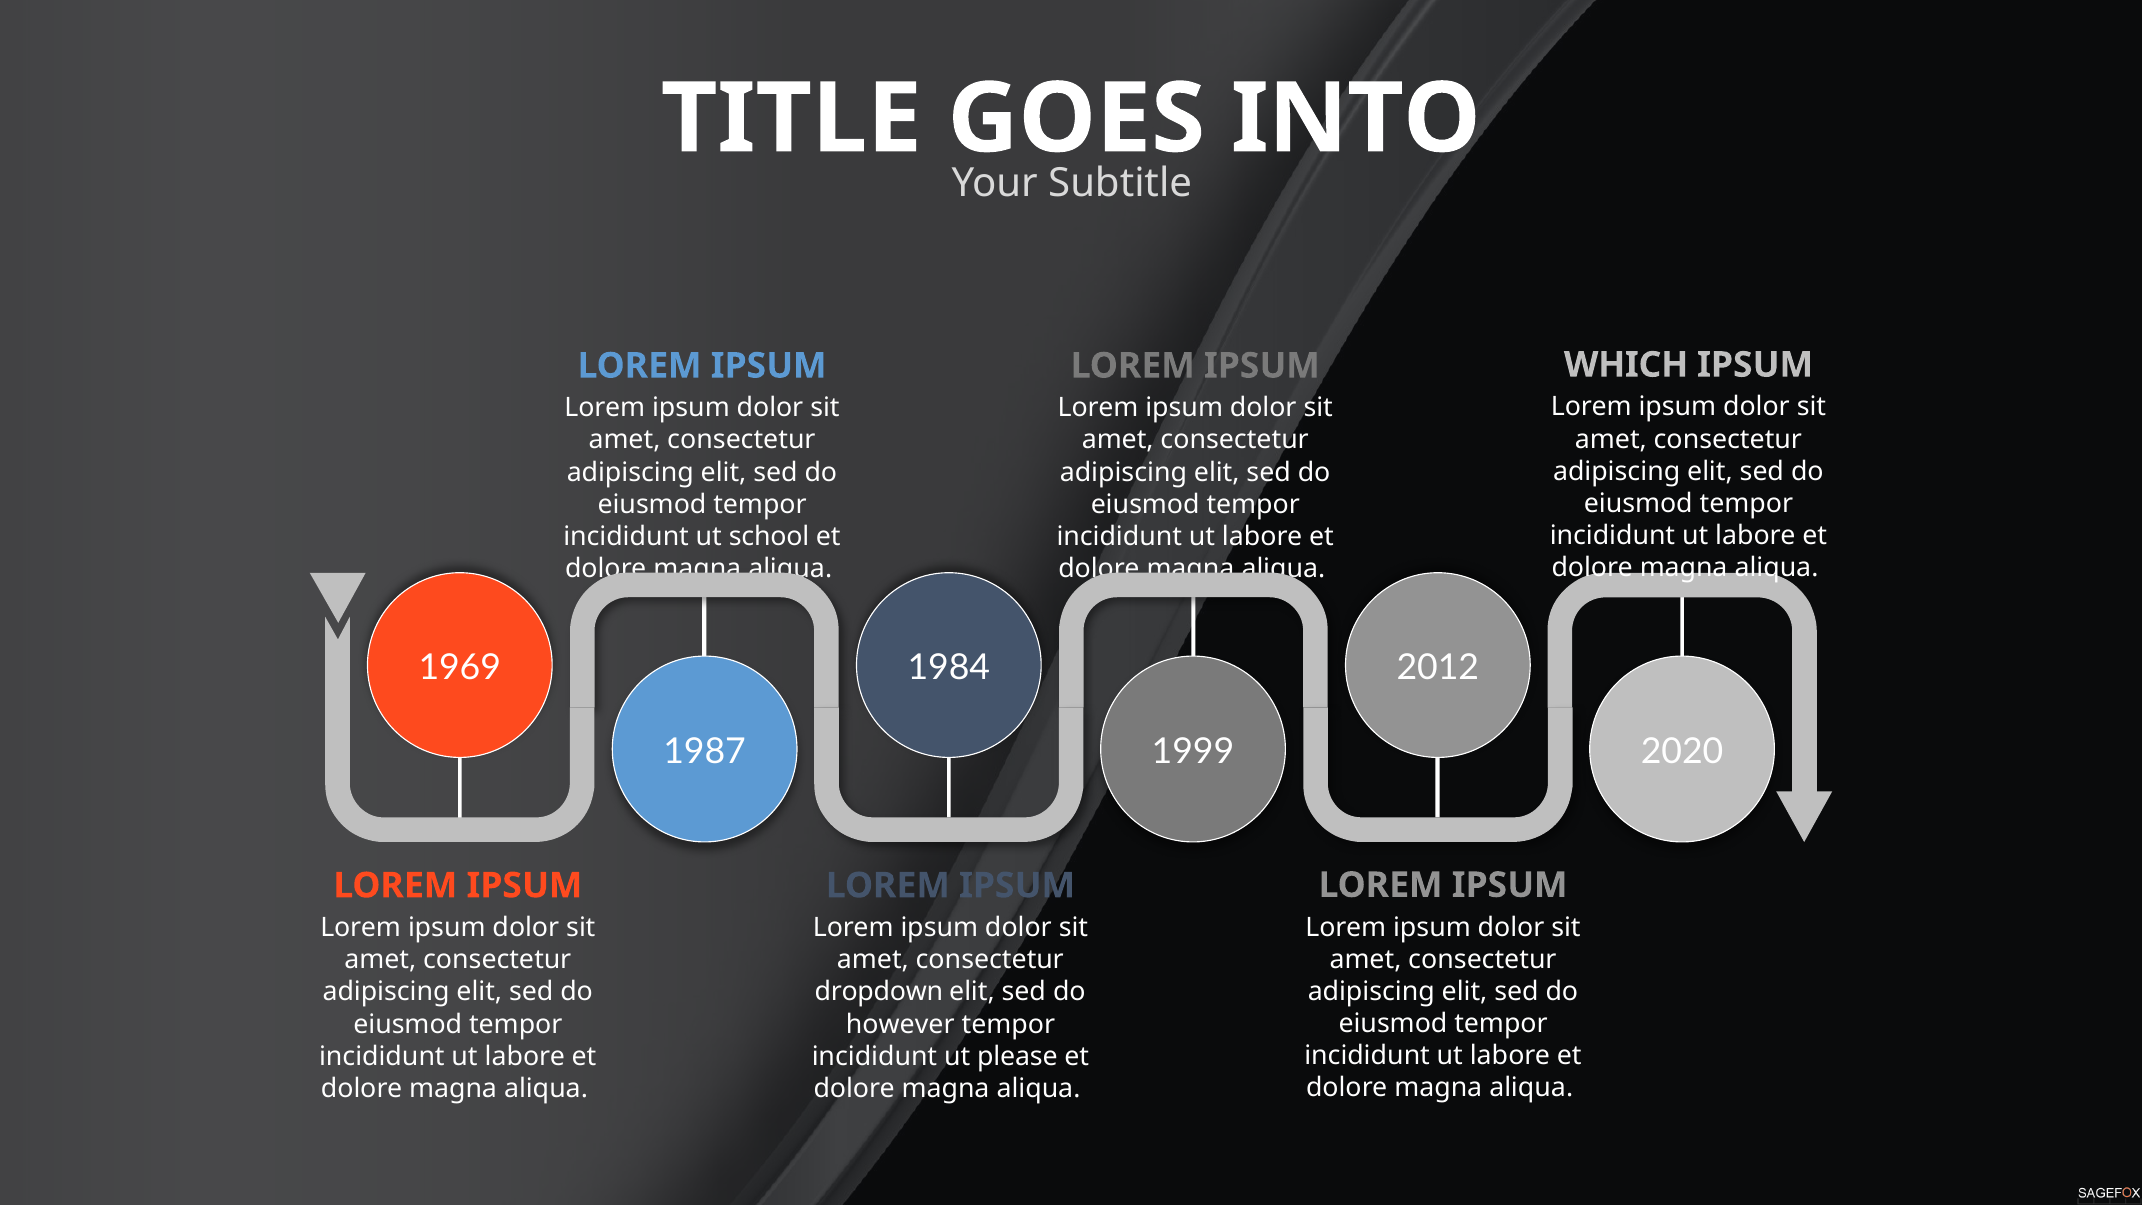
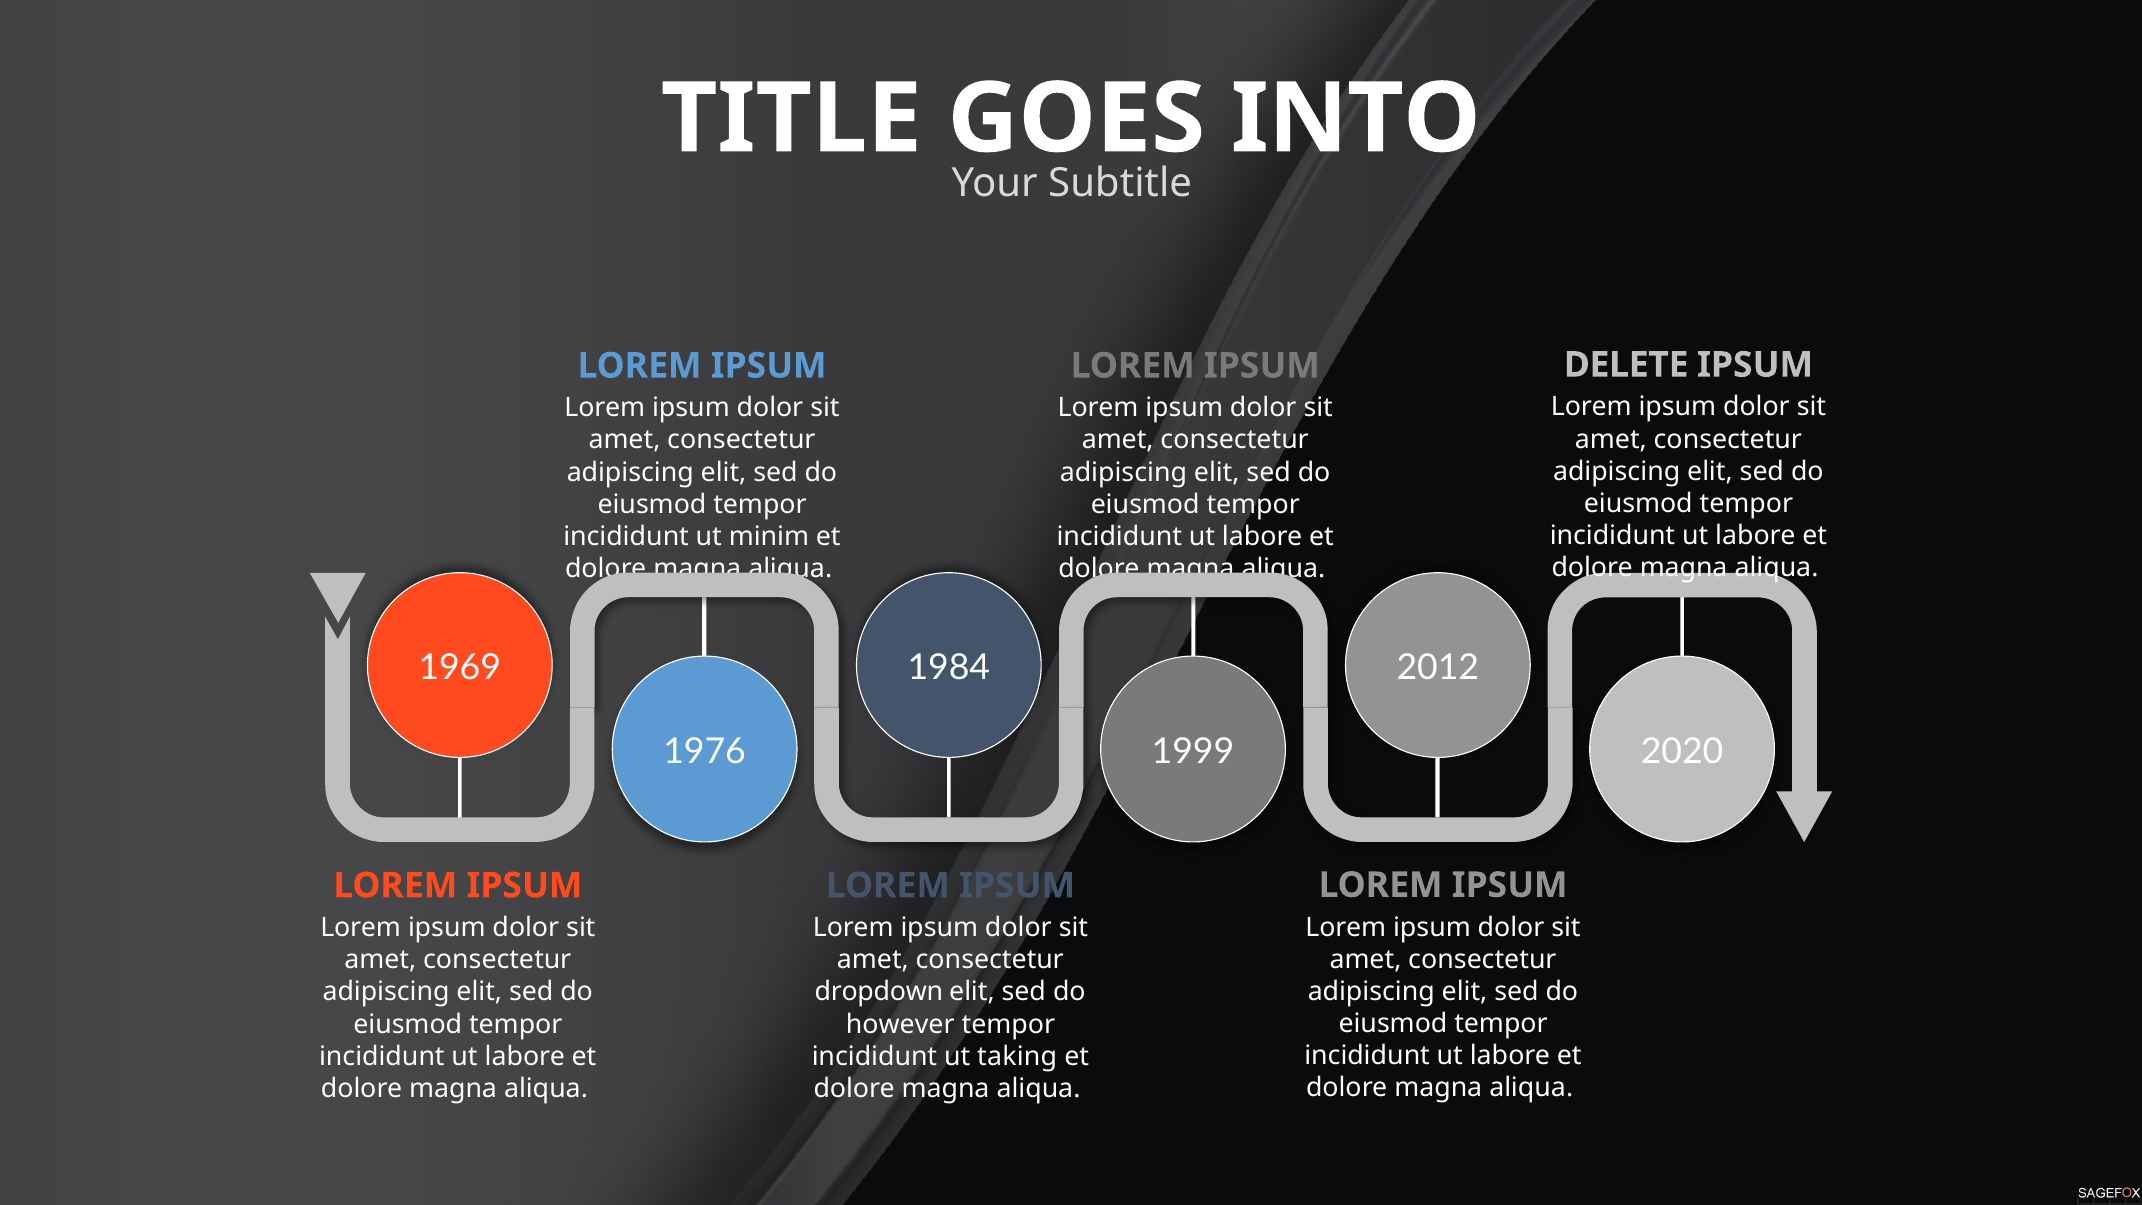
WHICH: WHICH -> DELETE
school: school -> minim
1987: 1987 -> 1976
please: please -> taking
